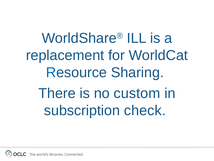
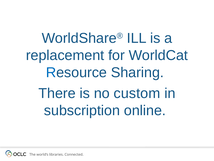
check: check -> online
